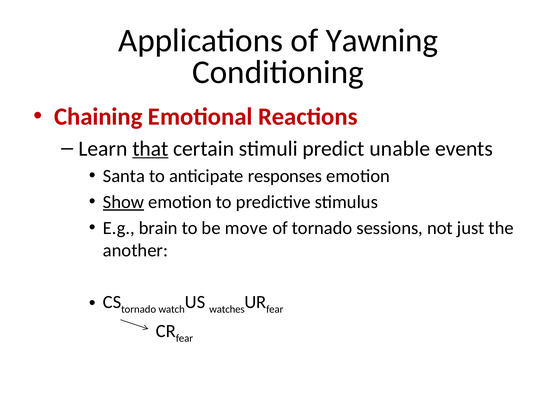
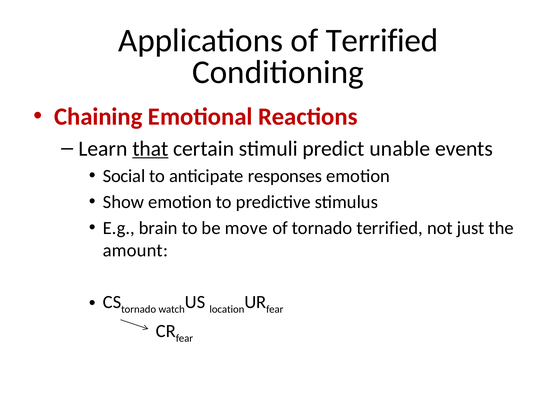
of Yawning: Yawning -> Terrified
Santa: Santa -> Social
Show underline: present -> none
tornado sessions: sessions -> terrified
another: another -> amount
watches: watches -> location
